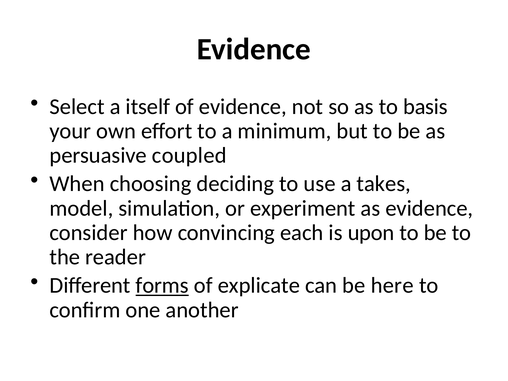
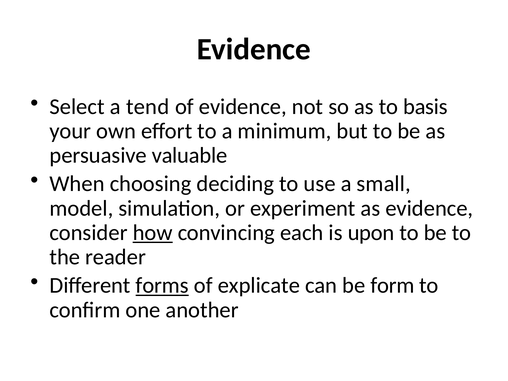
itself: itself -> tend
coupled: coupled -> valuable
takes: takes -> small
how underline: none -> present
here: here -> form
